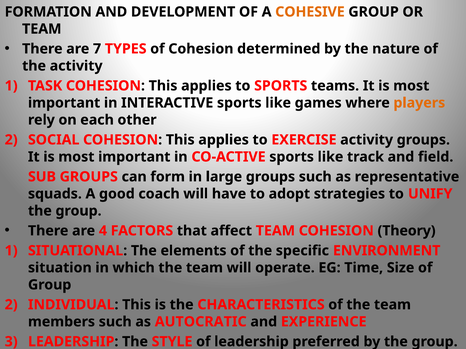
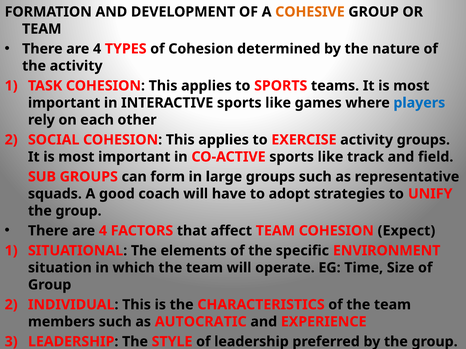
7 at (97, 49): 7 -> 4
players colour: orange -> blue
Theory: Theory -> Expect
